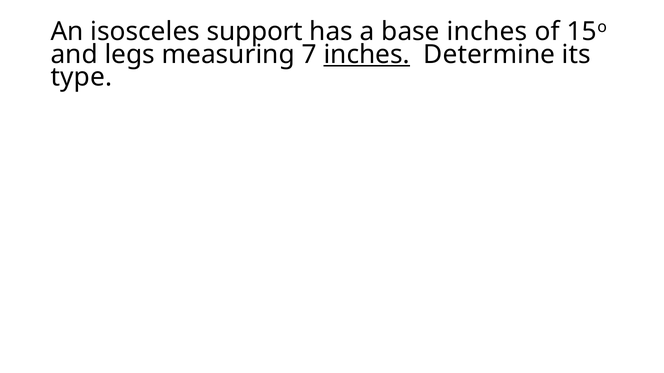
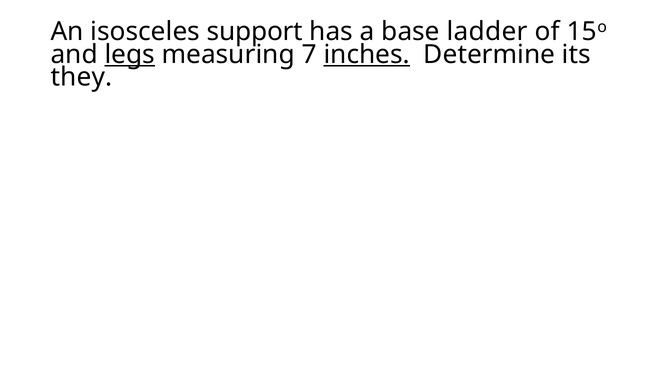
base inches: inches -> ladder
legs underline: none -> present
type: type -> they
